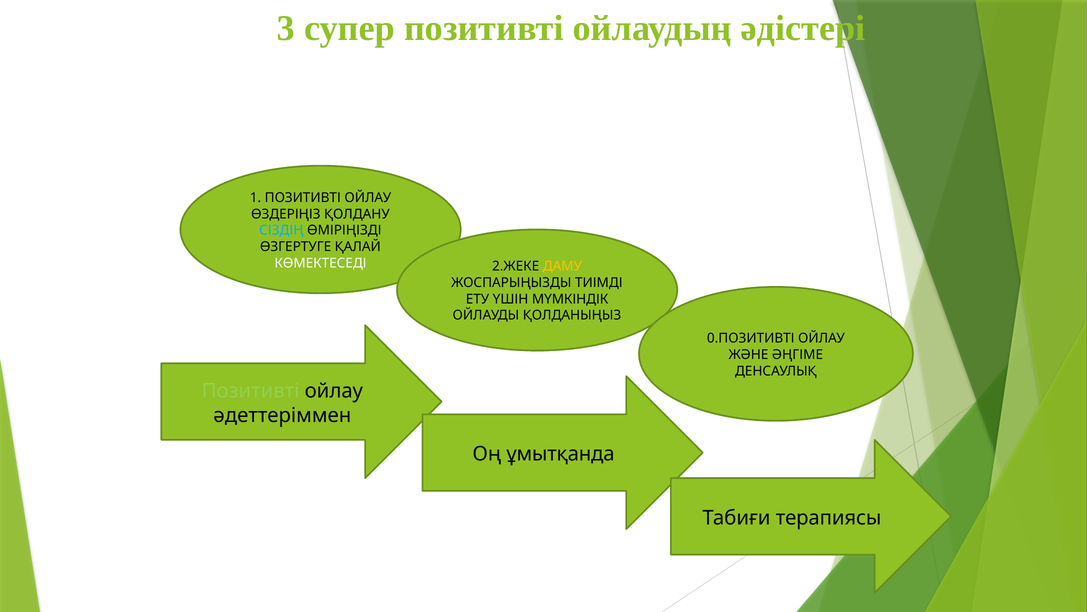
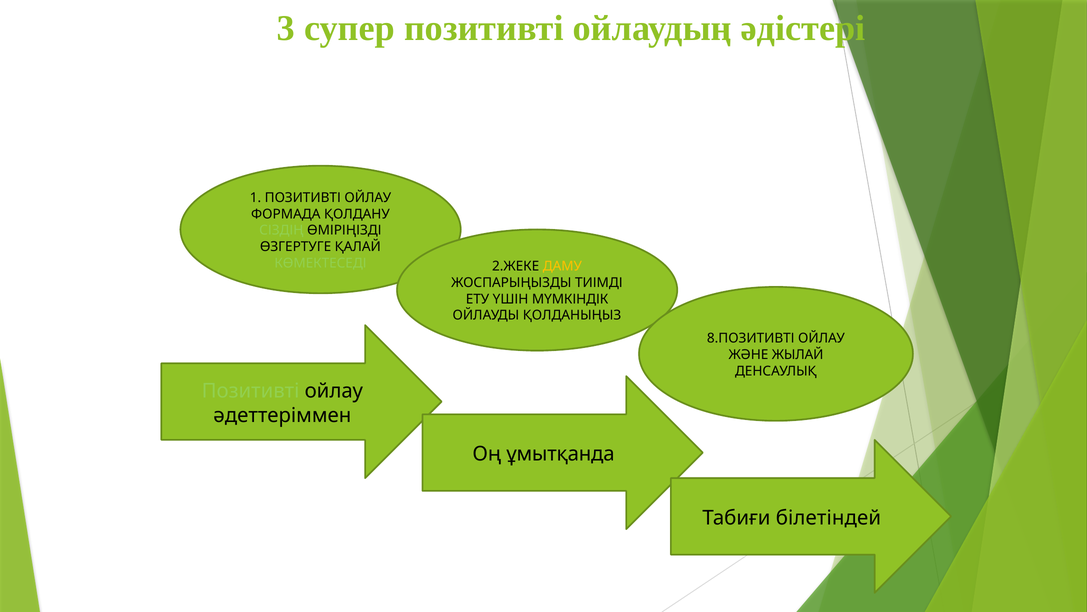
ӨЗДЕРІҢІЗ: ӨЗДЕРІҢІЗ -> ФОРМАДА
СІЗДІҢ colour: light blue -> light green
КӨМЕКТЕСЕДІ colour: white -> light green
0.ПОЗИТИВТІ: 0.ПОЗИТИВТІ -> 8.ПОЗИТИВТІ
ӘҢГІМЕ: ӘҢГІМЕ -> ЖЫЛАЙ
терапиясы: терапиясы -> білетіндей
